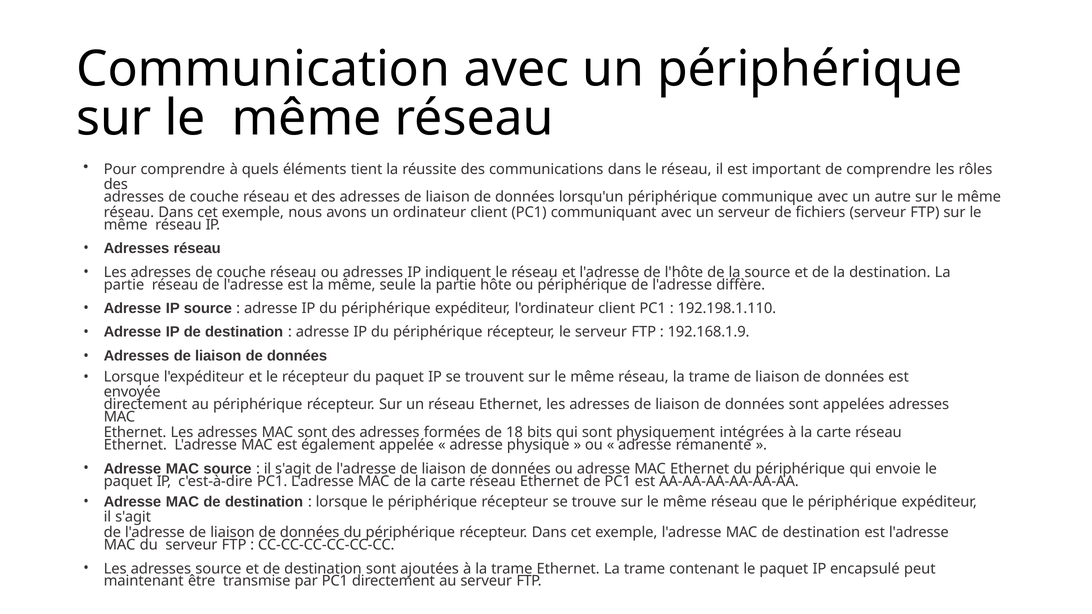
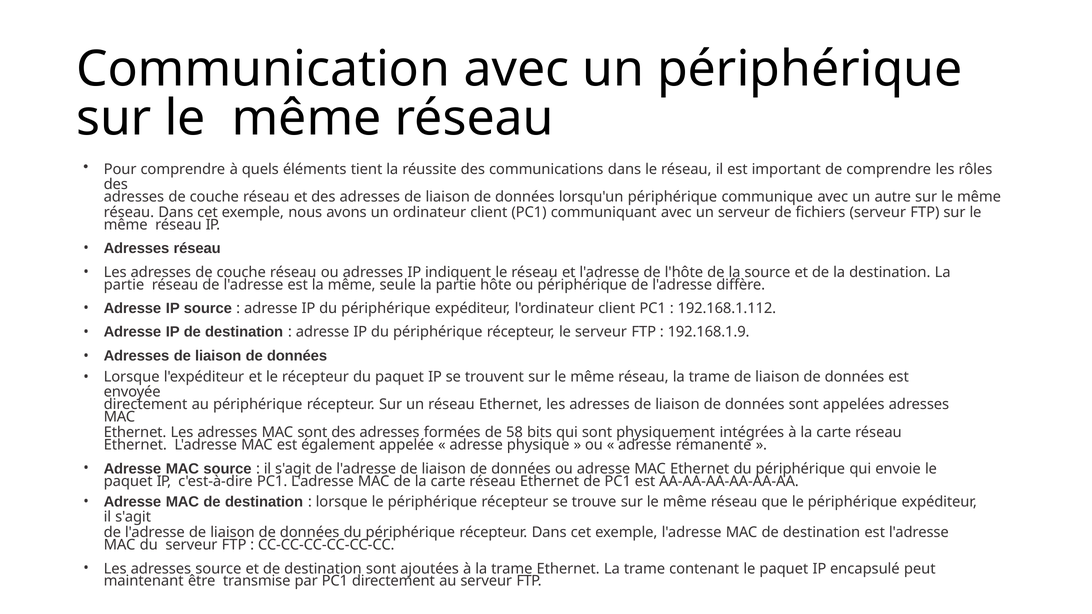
192.198.1.110: 192.198.1.110 -> 192.168.1.112
18: 18 -> 58
